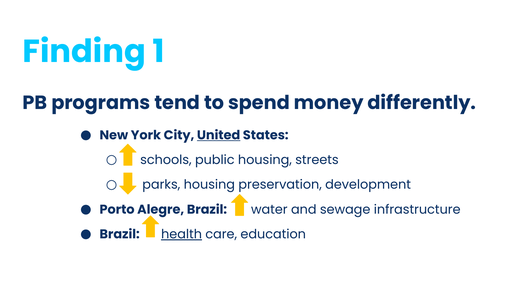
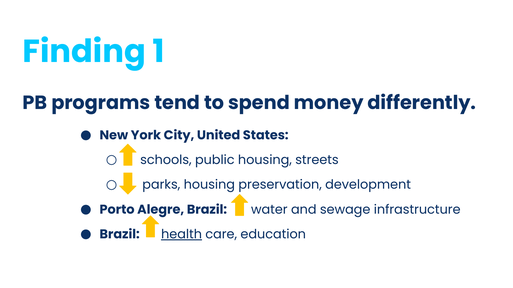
United underline: present -> none
